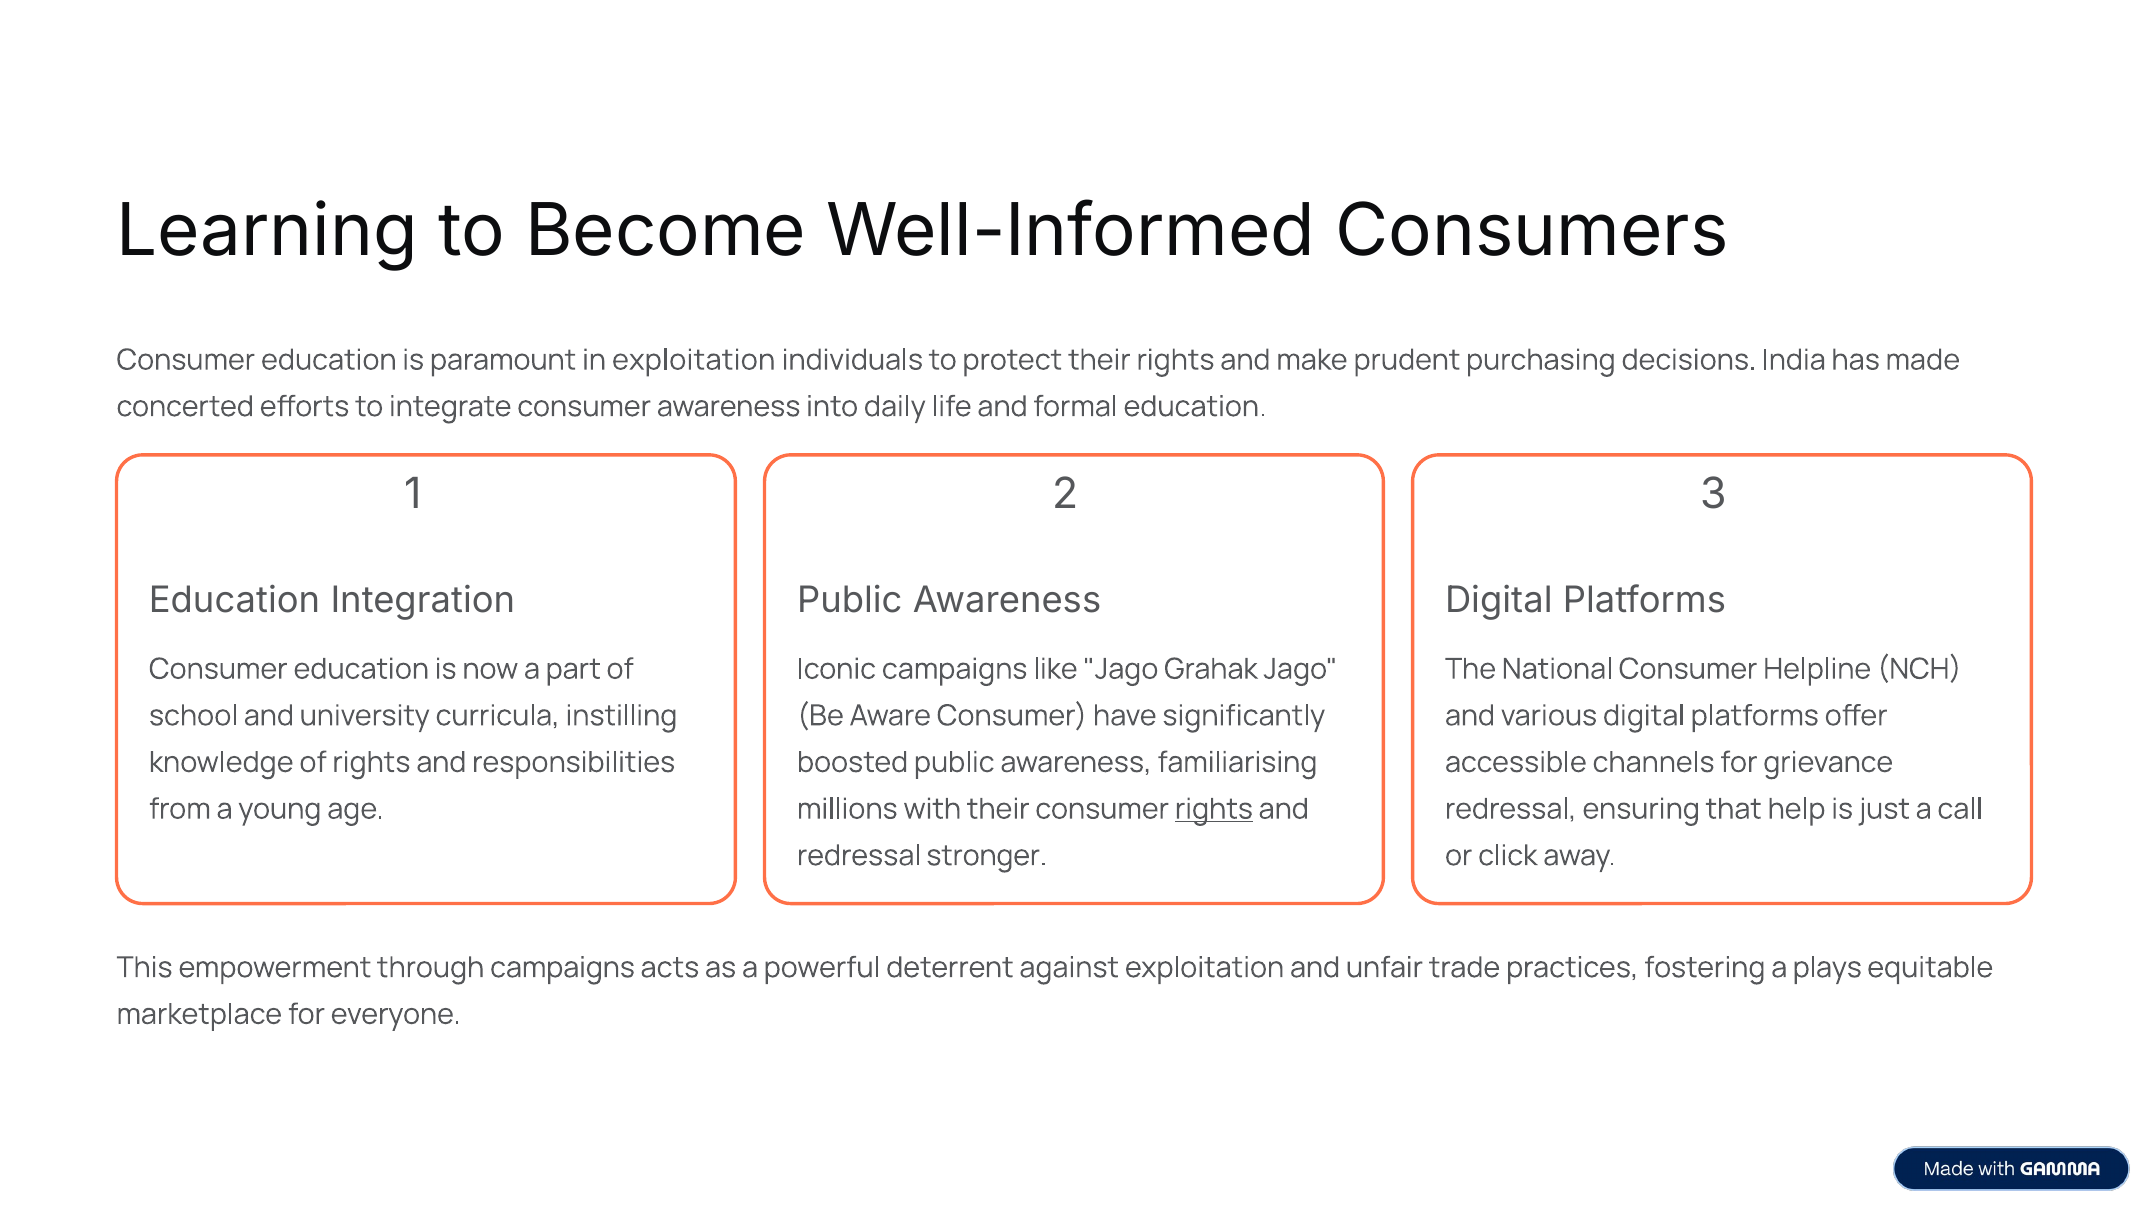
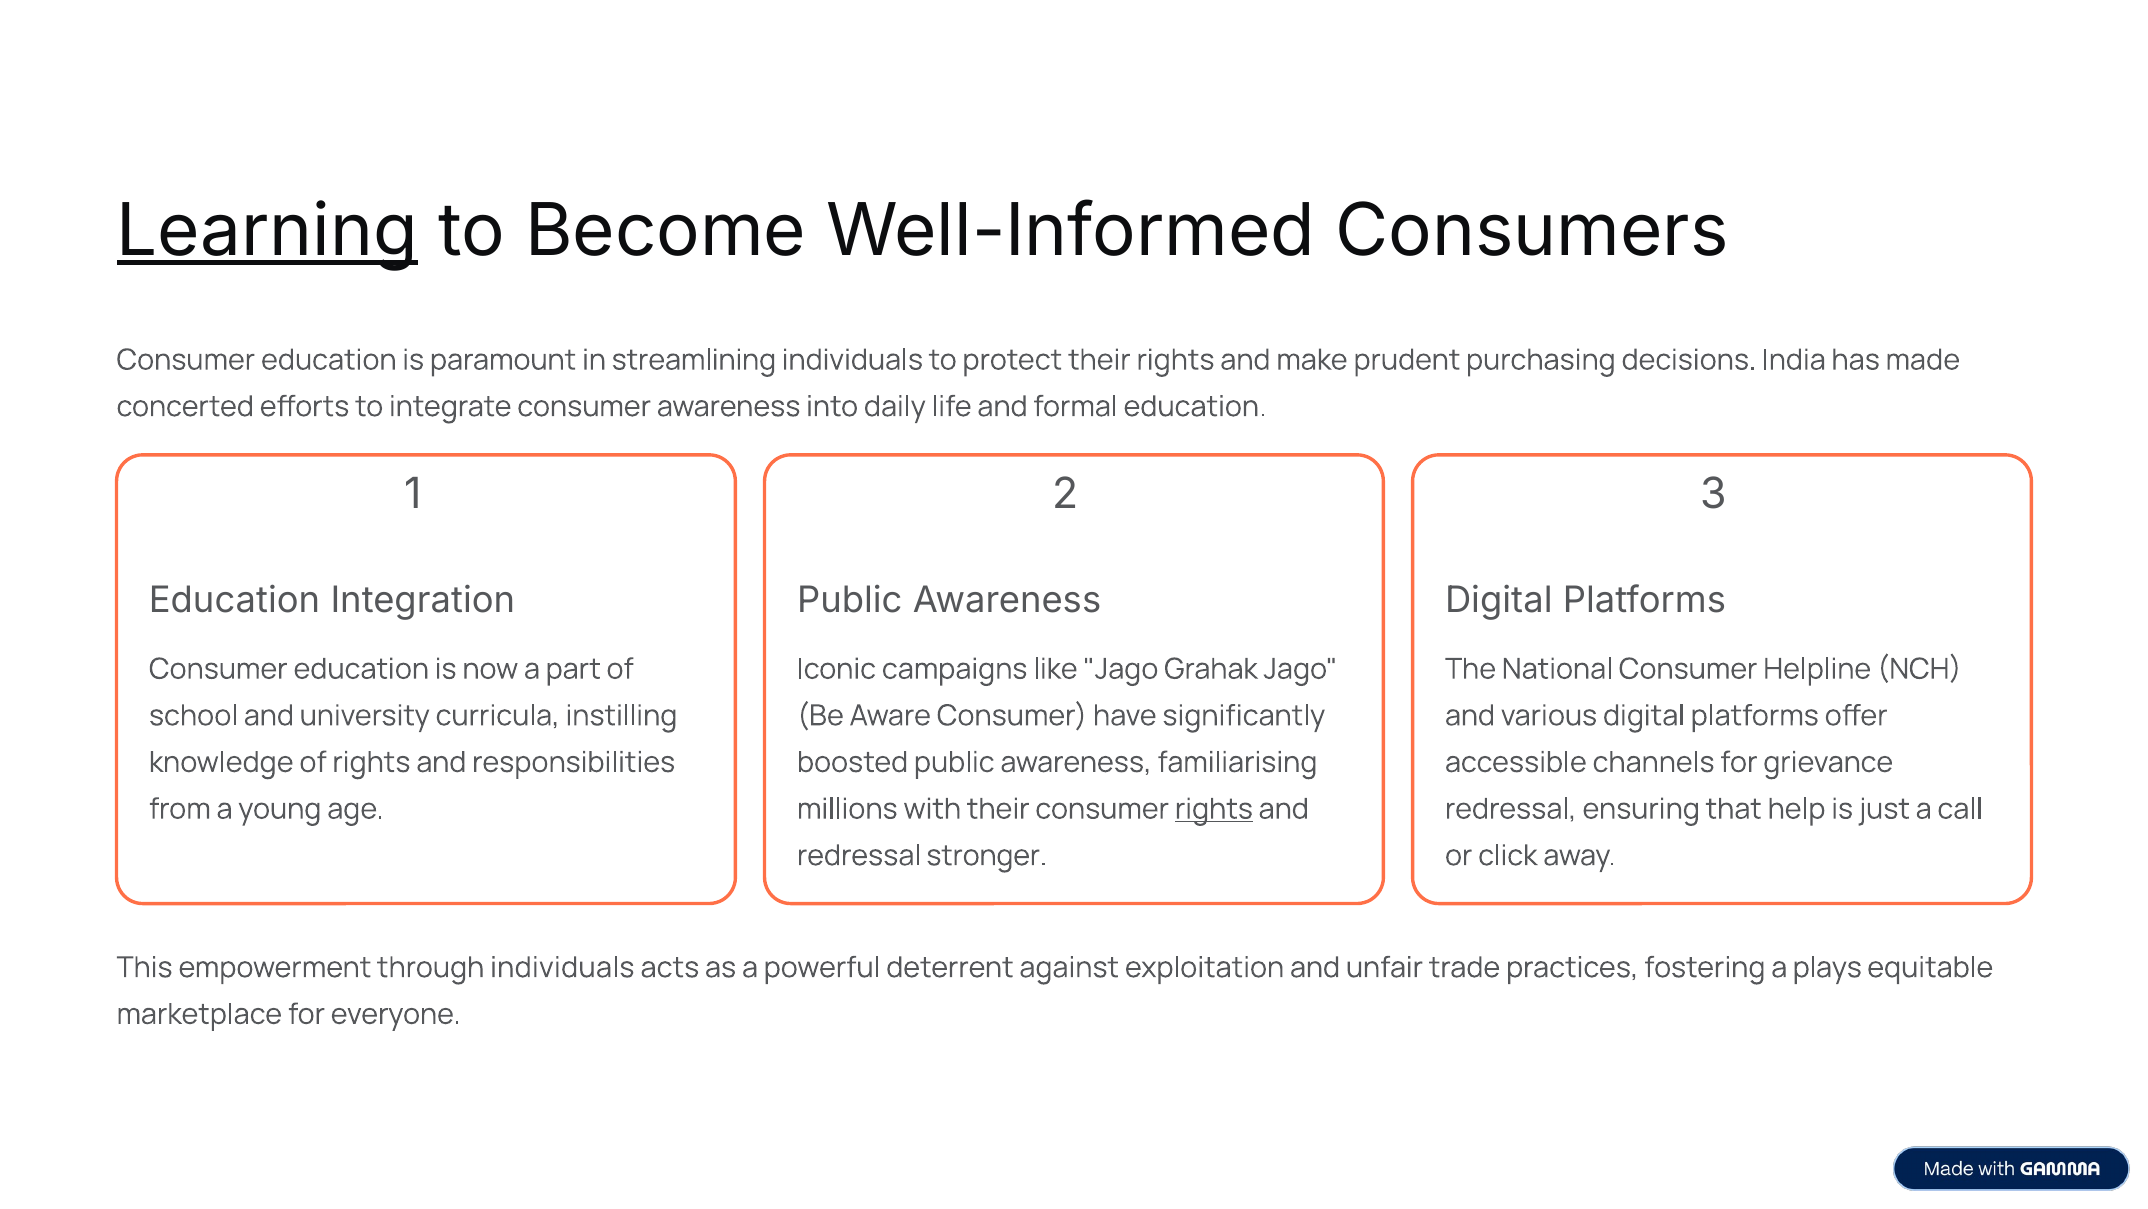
Learning underline: none -> present
in exploitation: exploitation -> streamlining
through campaigns: campaigns -> individuals
